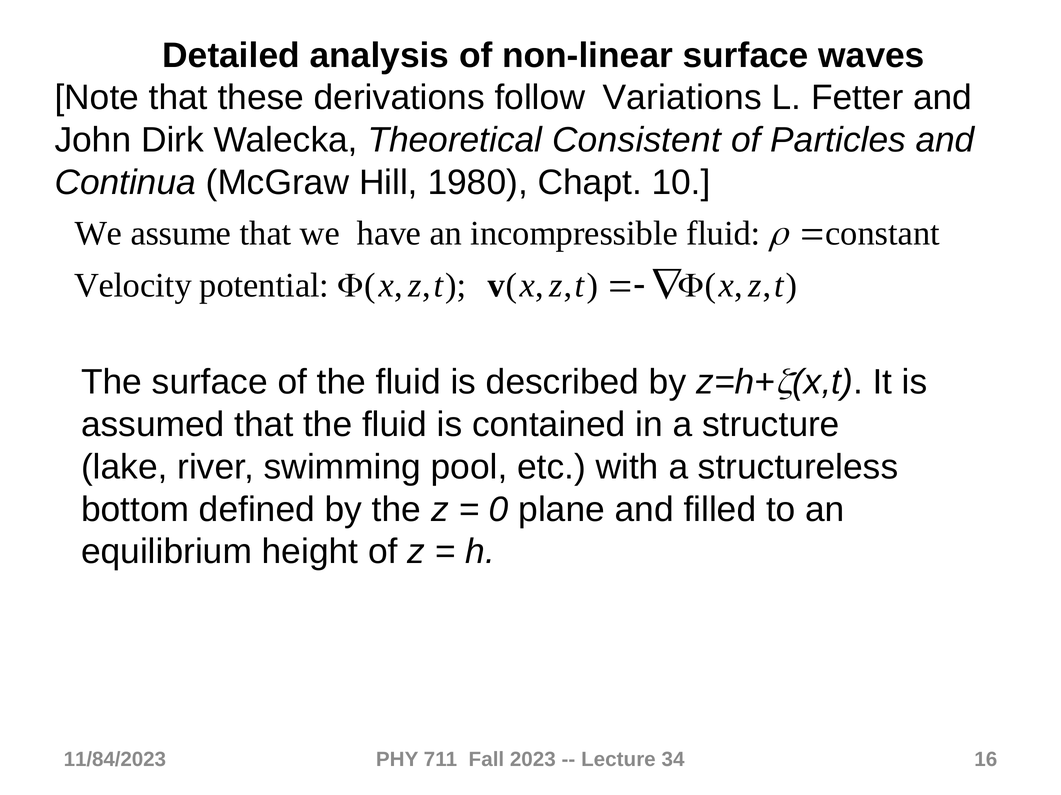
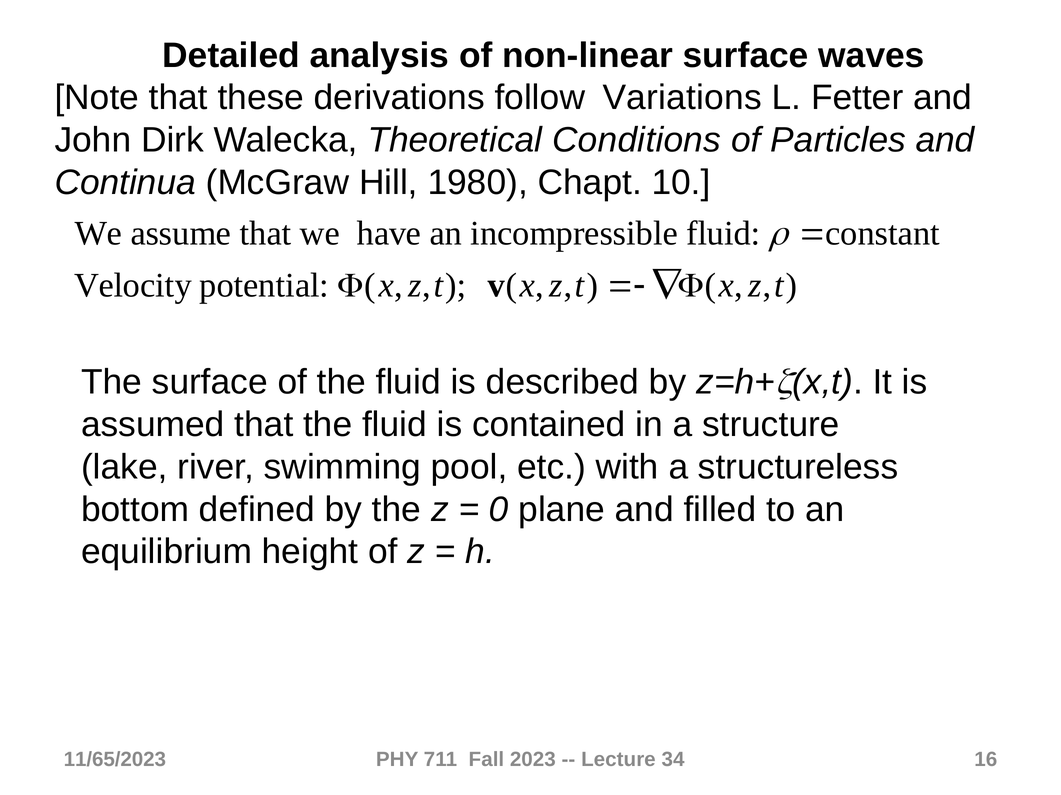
Consistent: Consistent -> Conditions
11/84/2023: 11/84/2023 -> 11/65/2023
